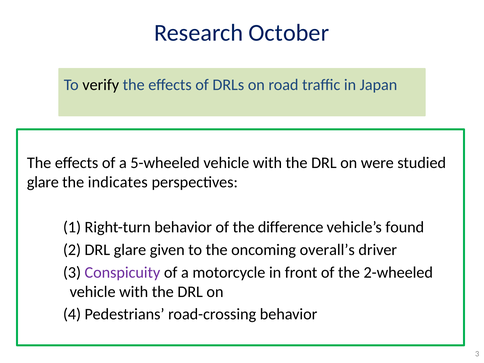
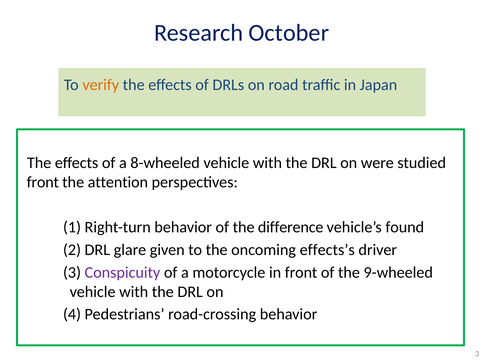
verify colour: black -> orange
5-wheeled: 5-wheeled -> 8-wheeled
glare at (43, 182): glare -> front
indicates: indicates -> attention
overall’s: overall’s -> effects’s
2-wheeled: 2-wheeled -> 9-wheeled
